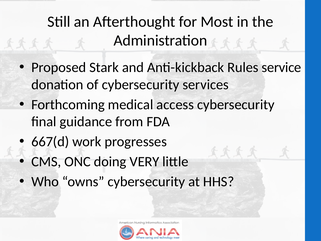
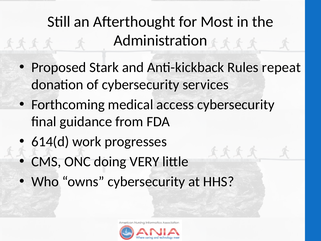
service: service -> repeat
667(d: 667(d -> 614(d
